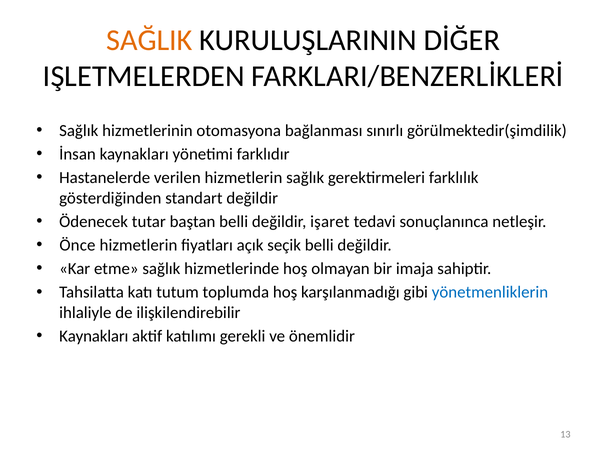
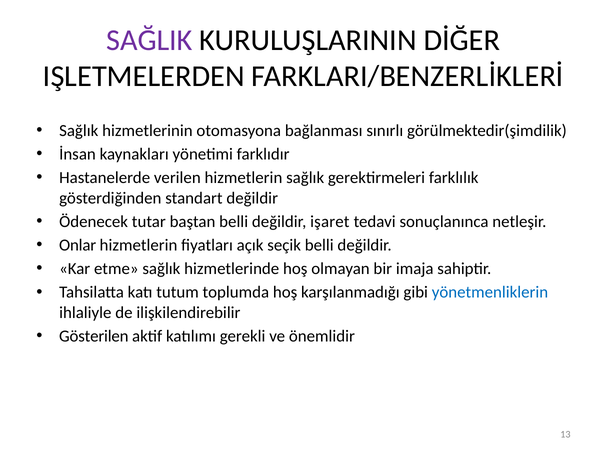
SAĞLIK colour: orange -> purple
Önce: Önce -> Onlar
Kaynakları at (94, 336): Kaynakları -> Gösterilen
